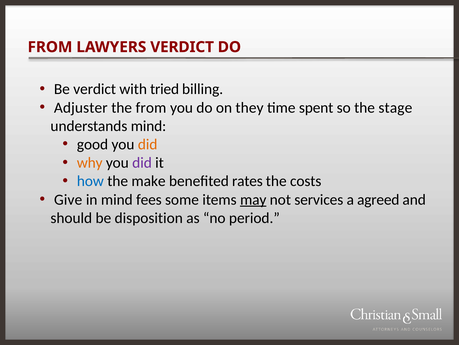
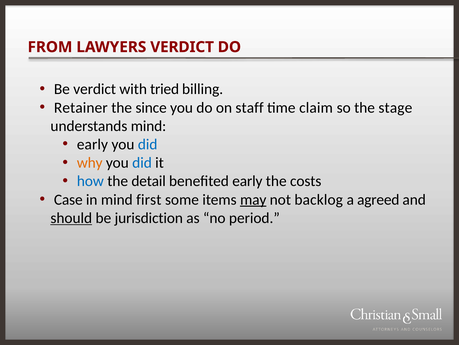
Adjuster: Adjuster -> Retainer
the from: from -> since
they: they -> staff
spent: spent -> claim
good at (92, 144): good -> early
did at (148, 144) colour: orange -> blue
did at (142, 162) colour: purple -> blue
make: make -> detail
benefited rates: rates -> early
Give: Give -> Case
fees: fees -> first
services: services -> backlog
should underline: none -> present
disposition: disposition -> jurisdiction
